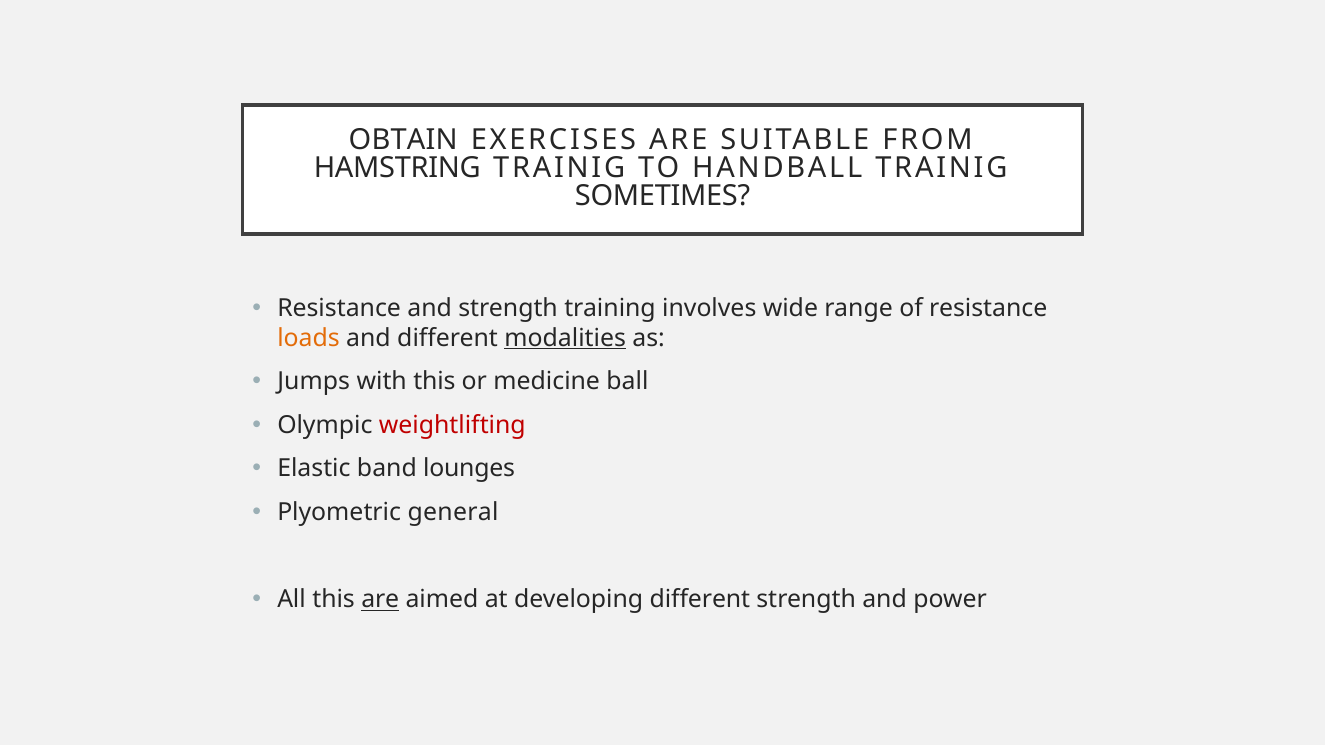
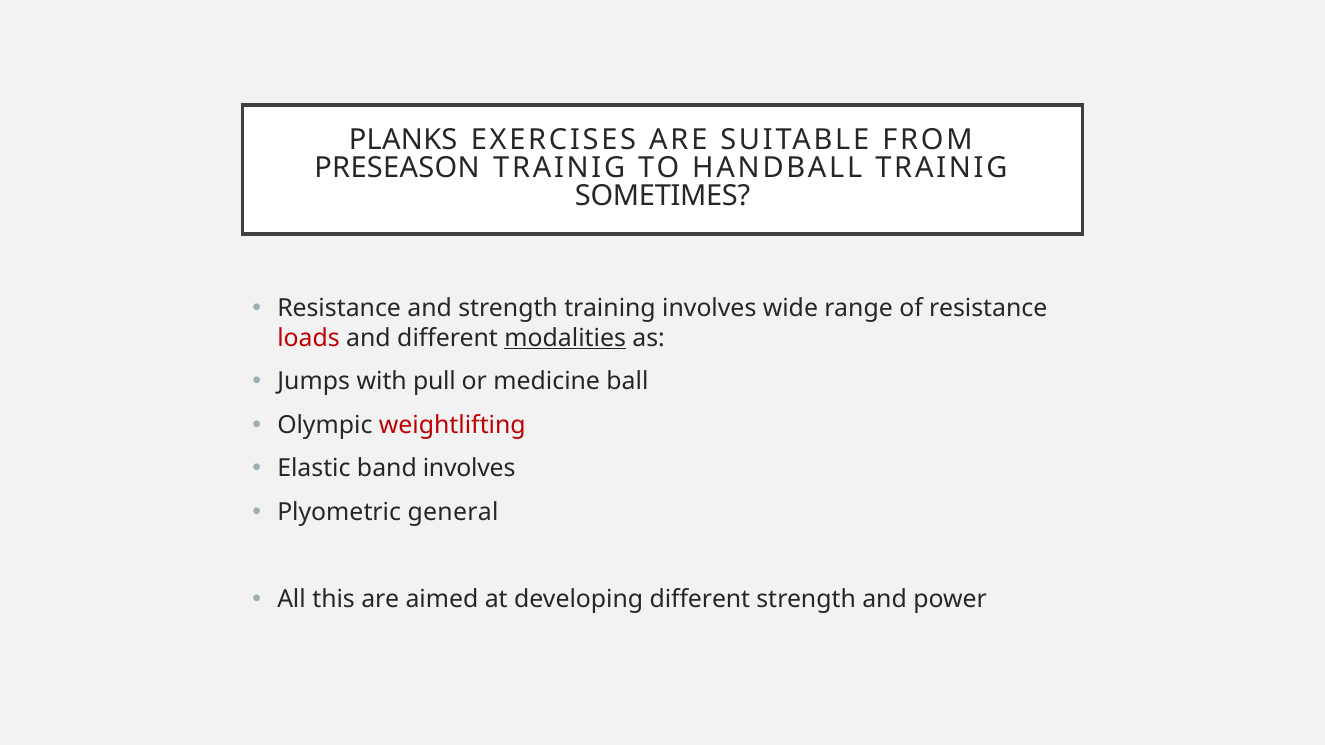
OBTAIN: OBTAIN -> PLANKS
HAMSTRING: HAMSTRING -> PRESEASON
loads colour: orange -> red
with this: this -> pull
band lounges: lounges -> involves
are at (380, 600) underline: present -> none
